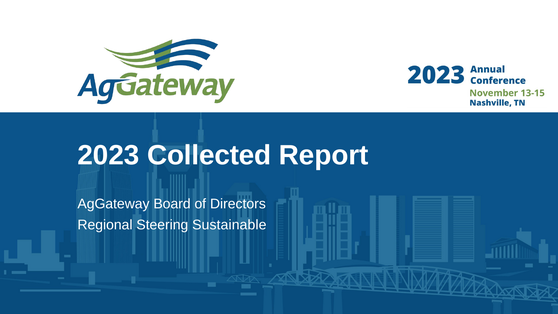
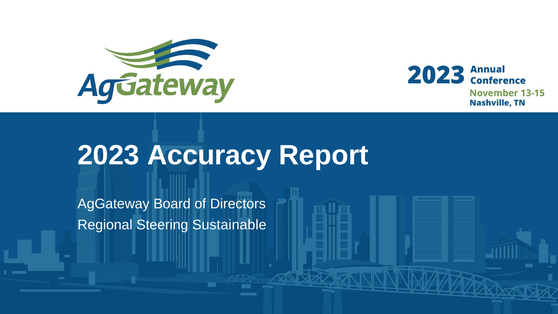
Collected: Collected -> Accuracy
